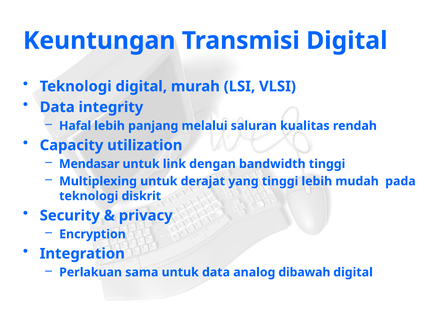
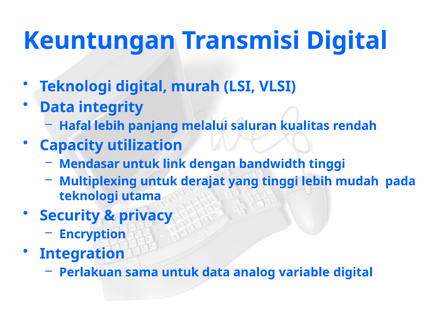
diskrit: diskrit -> utama
dibawah: dibawah -> variable
